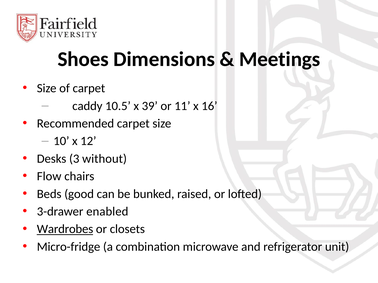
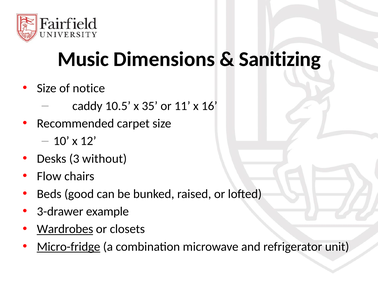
Shoes: Shoes -> Music
Meetings: Meetings -> Sanitizing
of carpet: carpet -> notice
39: 39 -> 35
enabled: enabled -> example
Micro-fridge underline: none -> present
